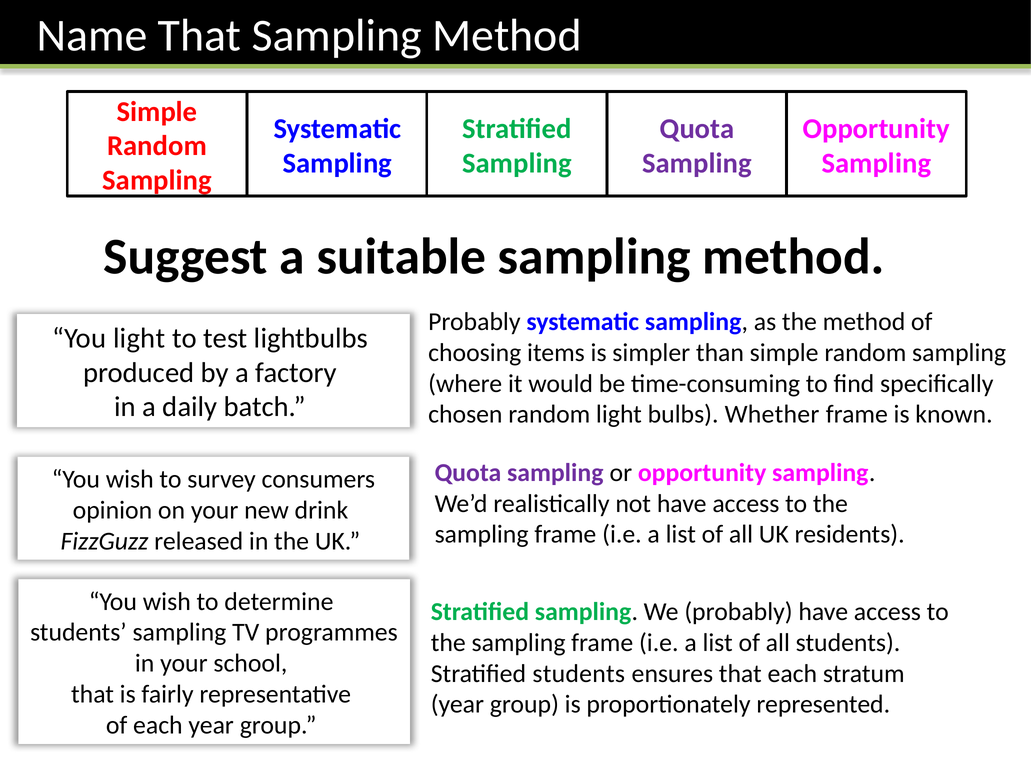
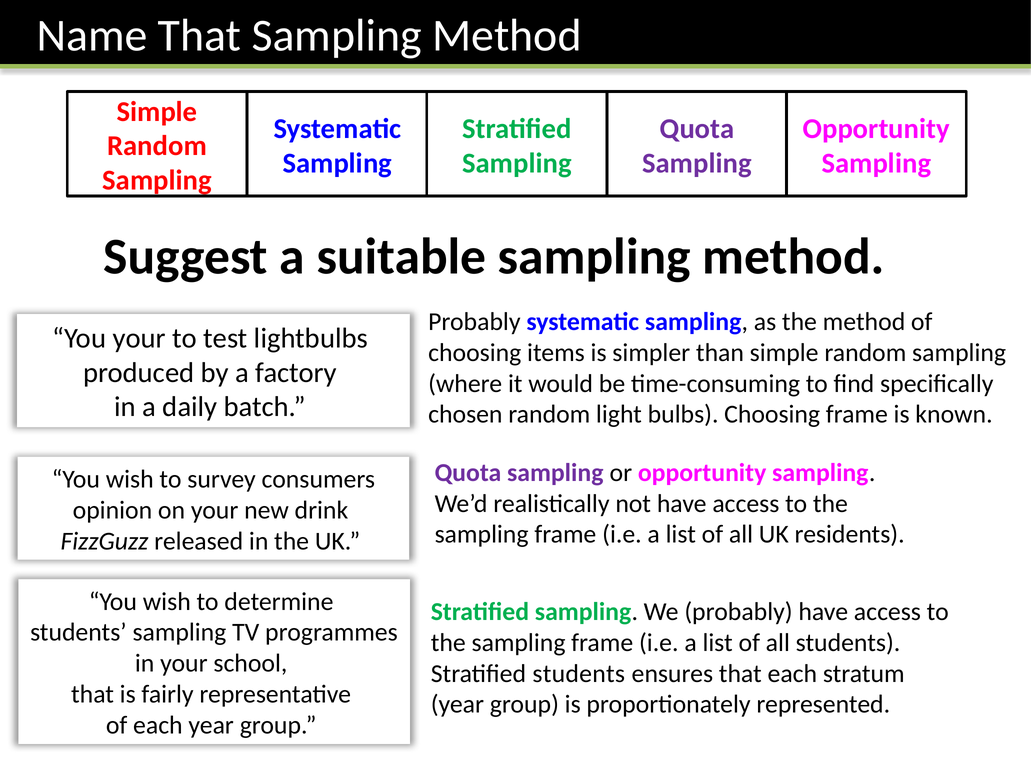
You light: light -> your
bulbs Whether: Whether -> Choosing
